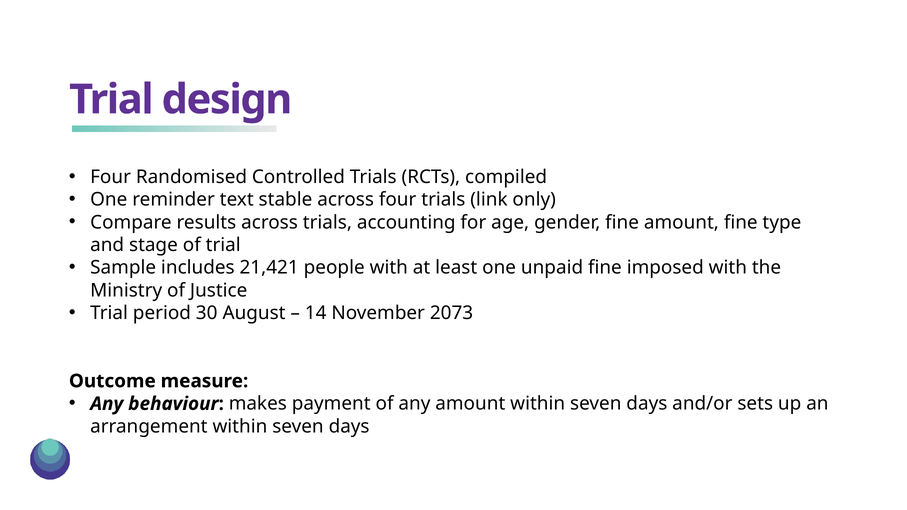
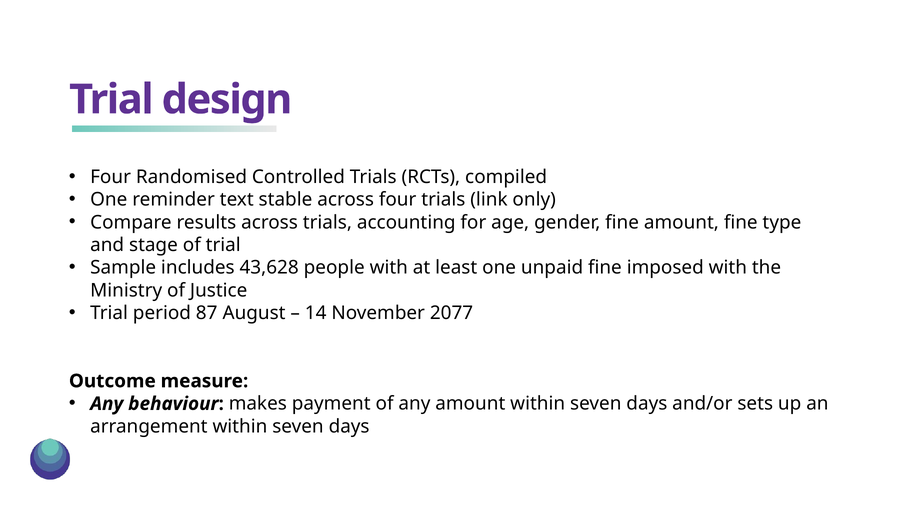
21,421: 21,421 -> 43,628
30: 30 -> 87
2073: 2073 -> 2077
